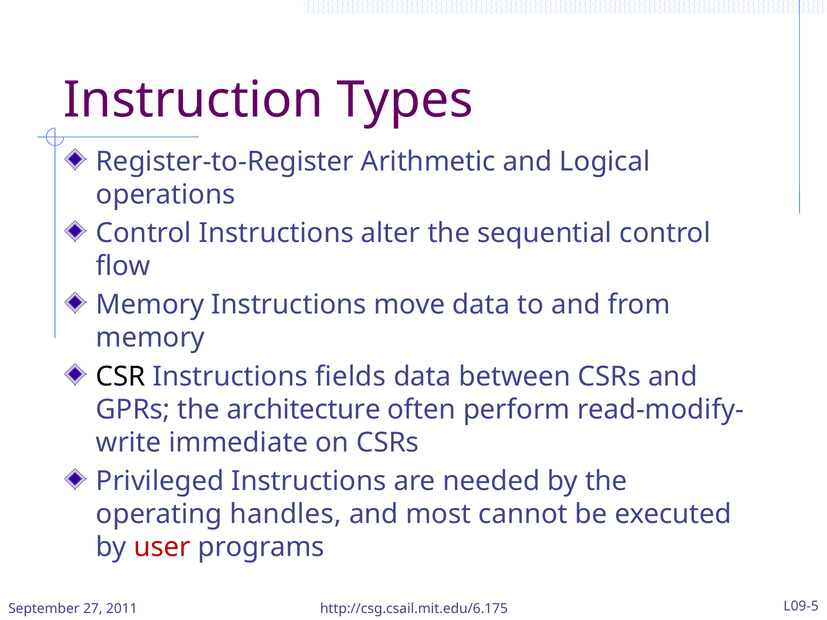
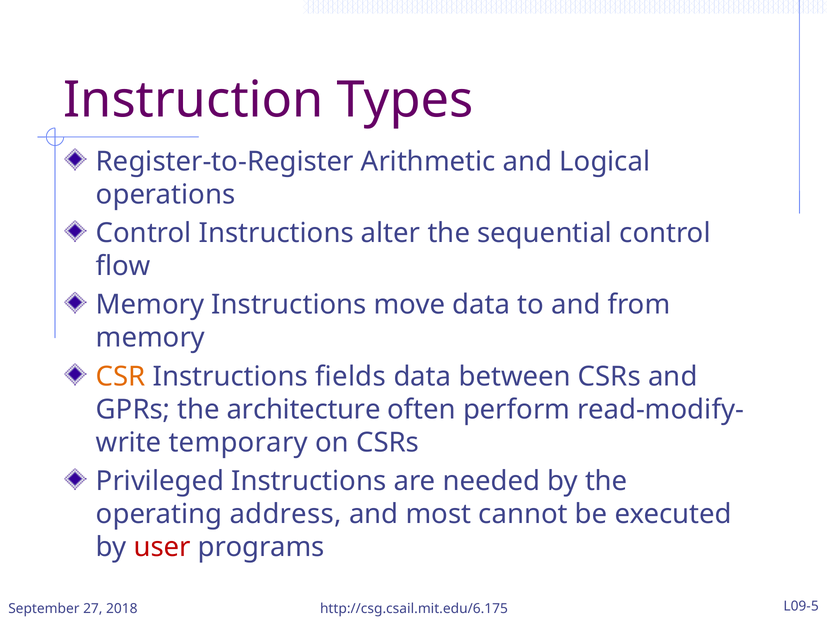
CSR colour: black -> orange
immediate: immediate -> temporary
handles: handles -> address
2011: 2011 -> 2018
